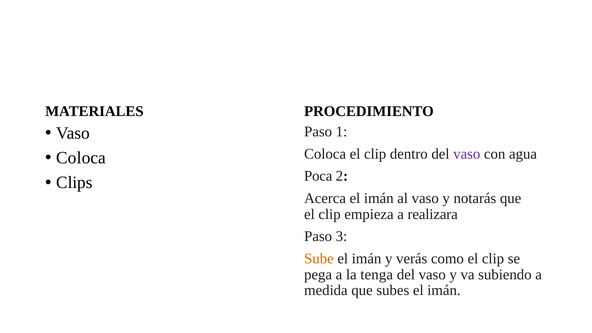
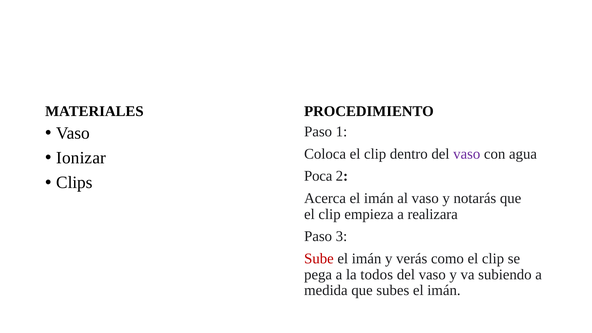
Coloca at (81, 158): Coloca -> Ionizar
Sube colour: orange -> red
tenga: tenga -> todos
